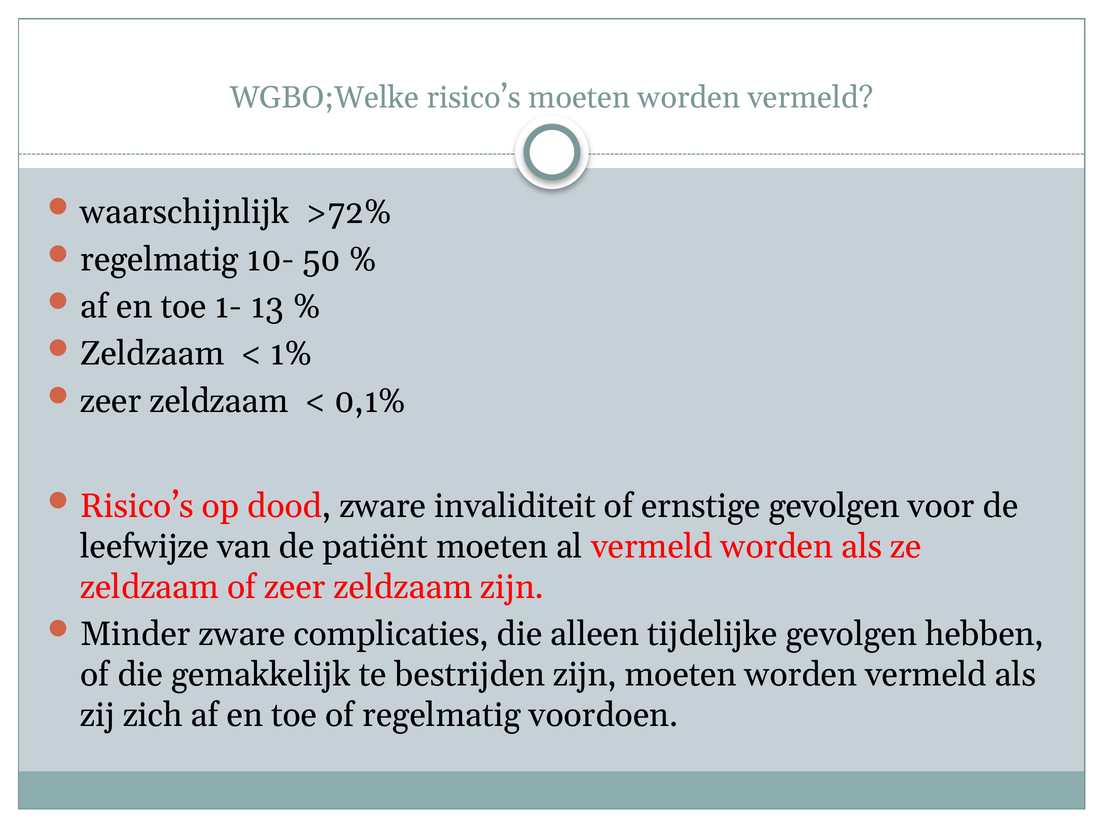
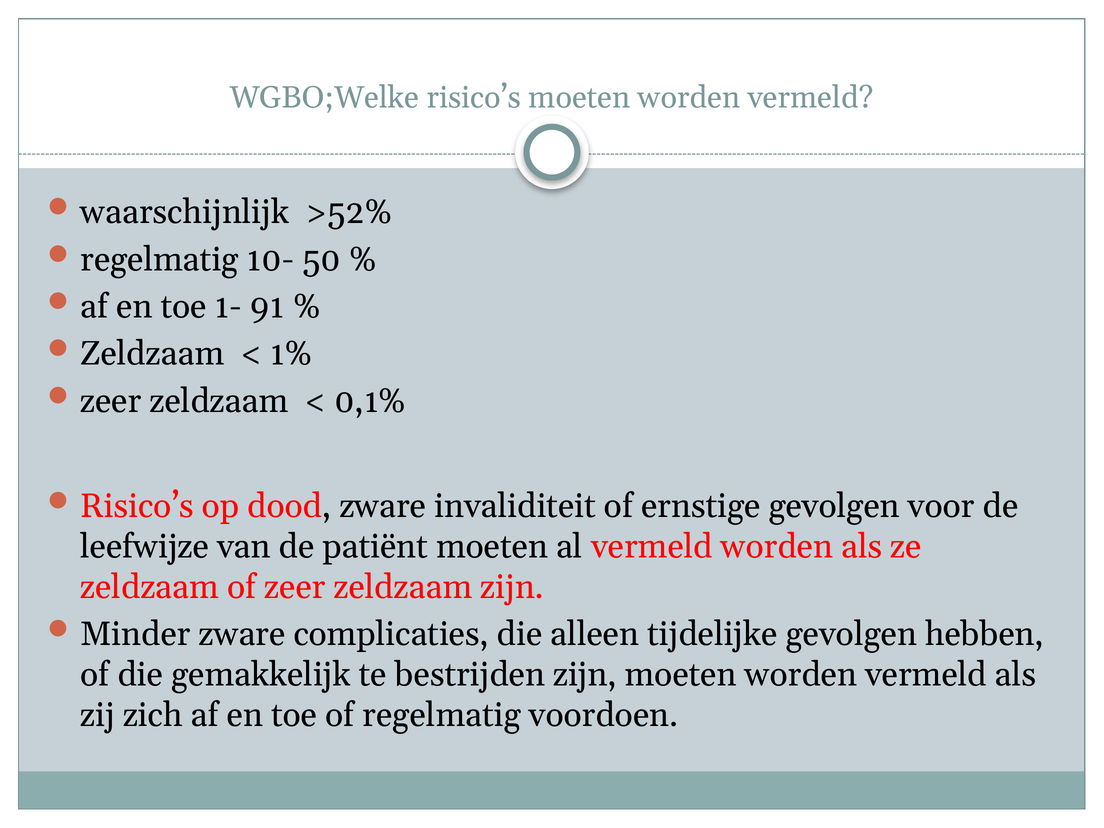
>72%: >72% -> >52%
13: 13 -> 91
